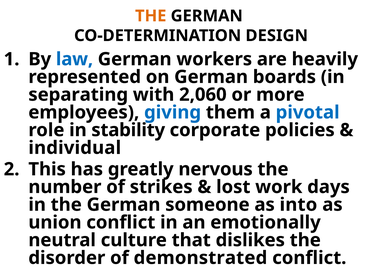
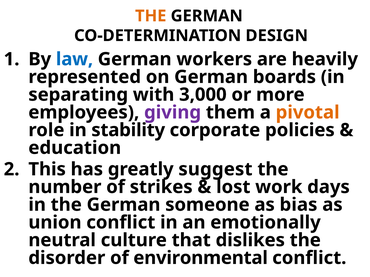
2,060: 2,060 -> 3,000
giving colour: blue -> purple
pivotal colour: blue -> orange
individual: individual -> education
nervous: nervous -> suggest
into: into -> bias
demonstrated: demonstrated -> environmental
